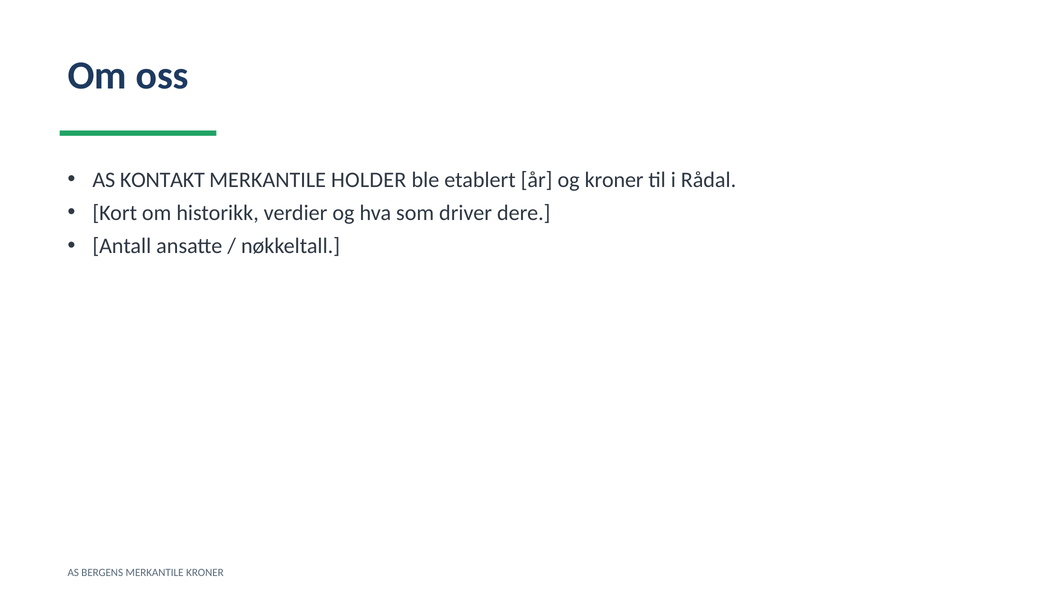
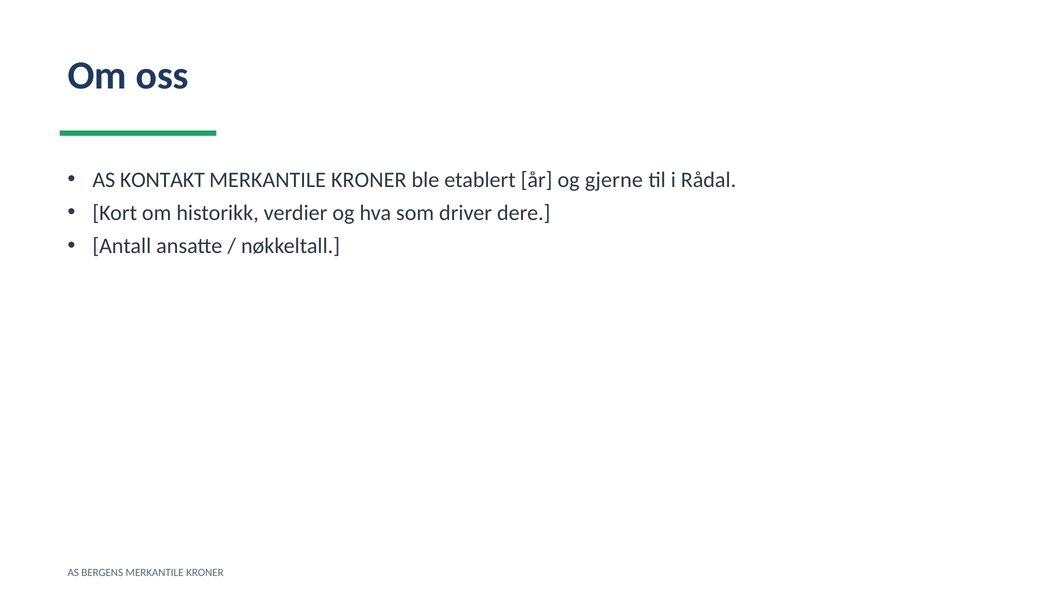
HOLDER at (369, 180): HOLDER -> KRONER
og kroner: kroner -> gjerne
